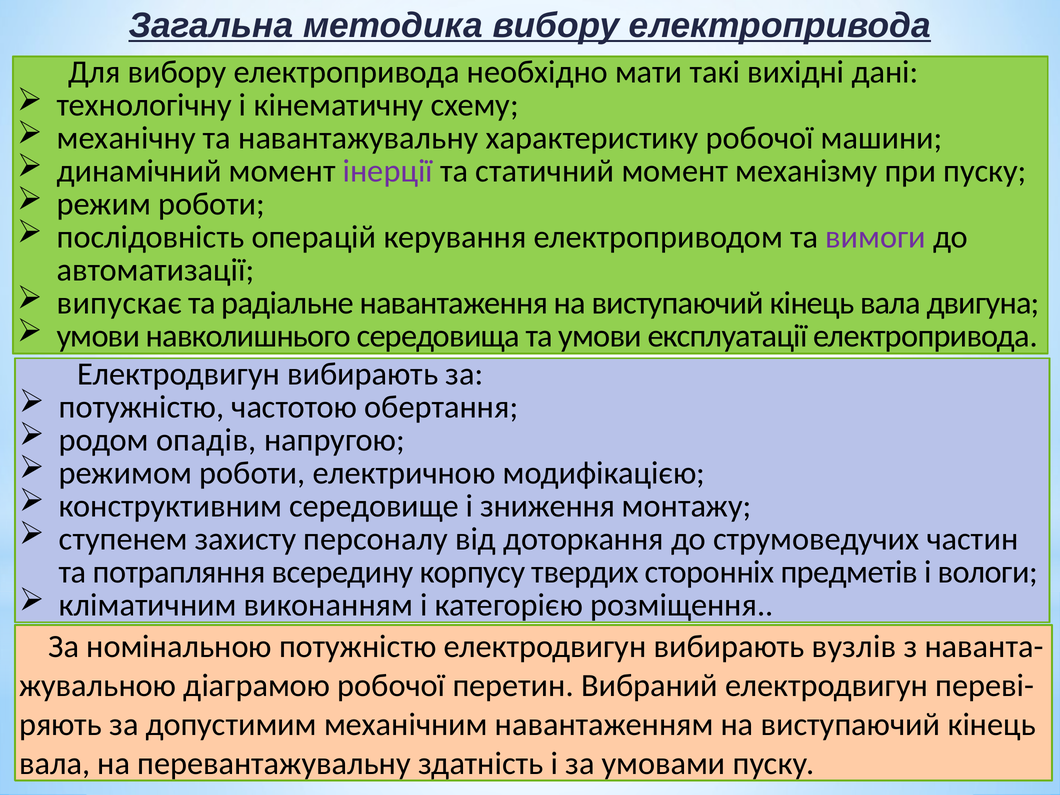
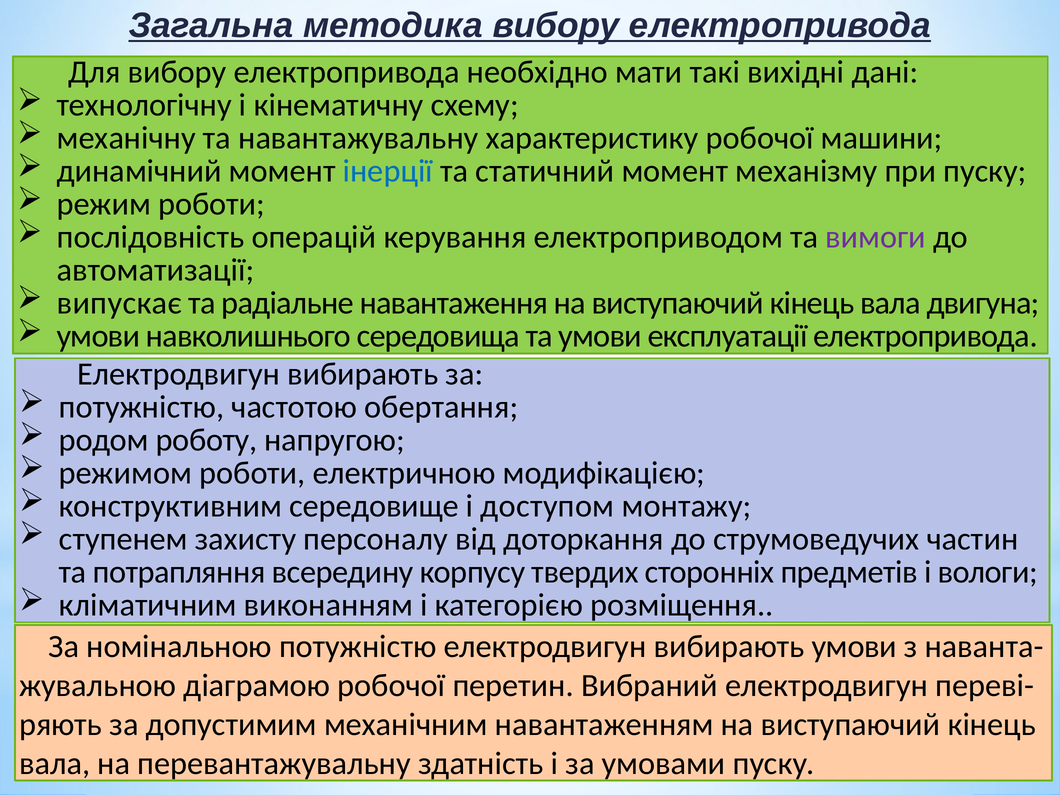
інерції colour: purple -> blue
опадів: опадів -> роботу
зниження: зниження -> доступом
вибирають вузлів: вузлів -> умови
